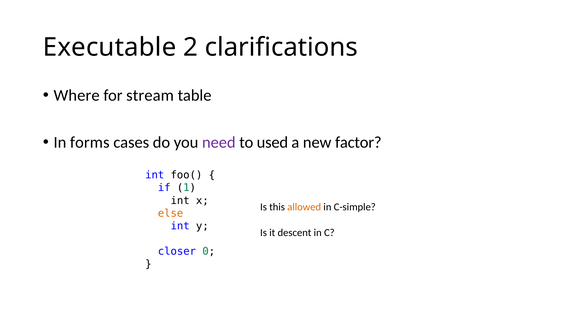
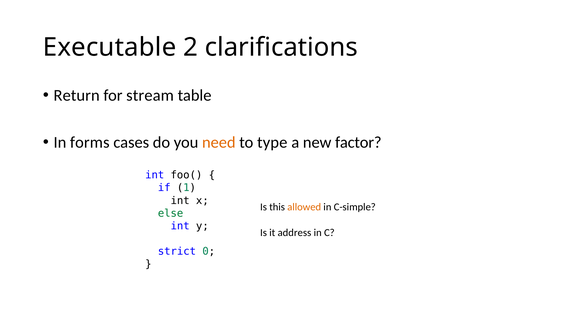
Where: Where -> Return
need colour: purple -> orange
used: used -> type
else colour: orange -> green
descent: descent -> address
closer: closer -> strict
